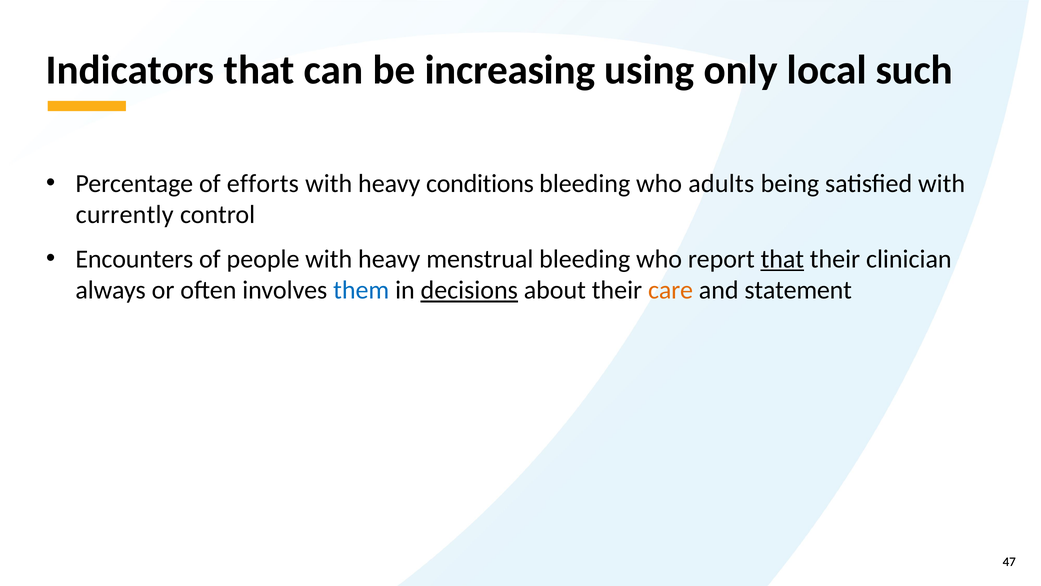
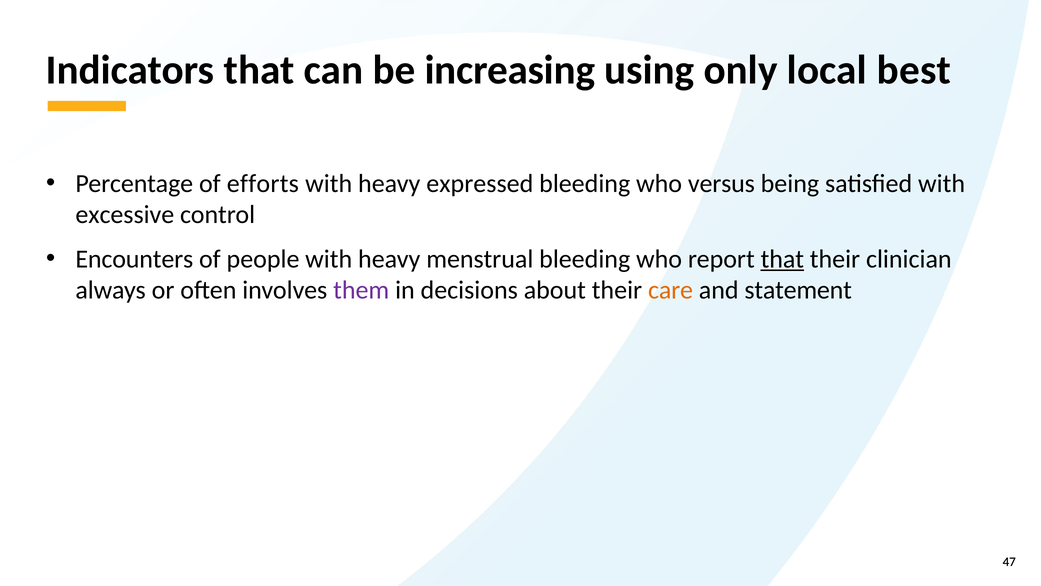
such: such -> best
conditions: conditions -> expressed
adults: adults -> versus
currently: currently -> excessive
them colour: blue -> purple
decisions underline: present -> none
